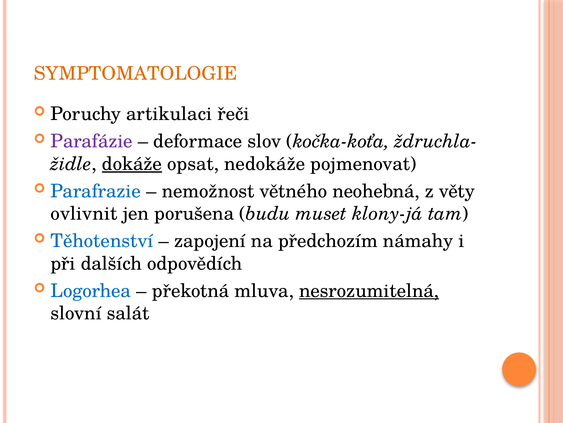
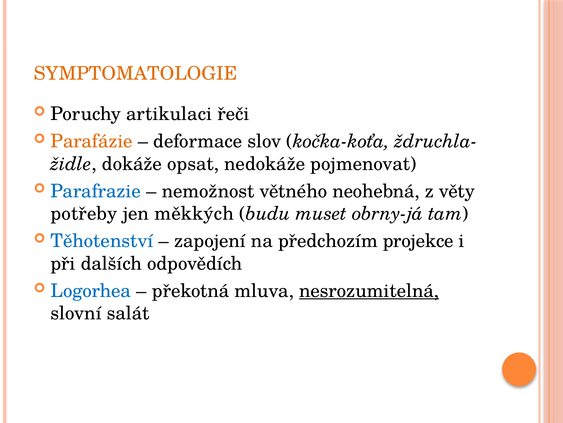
Parafázie colour: purple -> orange
dokáže underline: present -> none
ovlivnit: ovlivnit -> potřeby
porušena: porušena -> měkkých
klony-já: klony-já -> obrny-já
námahy: námahy -> projekce
